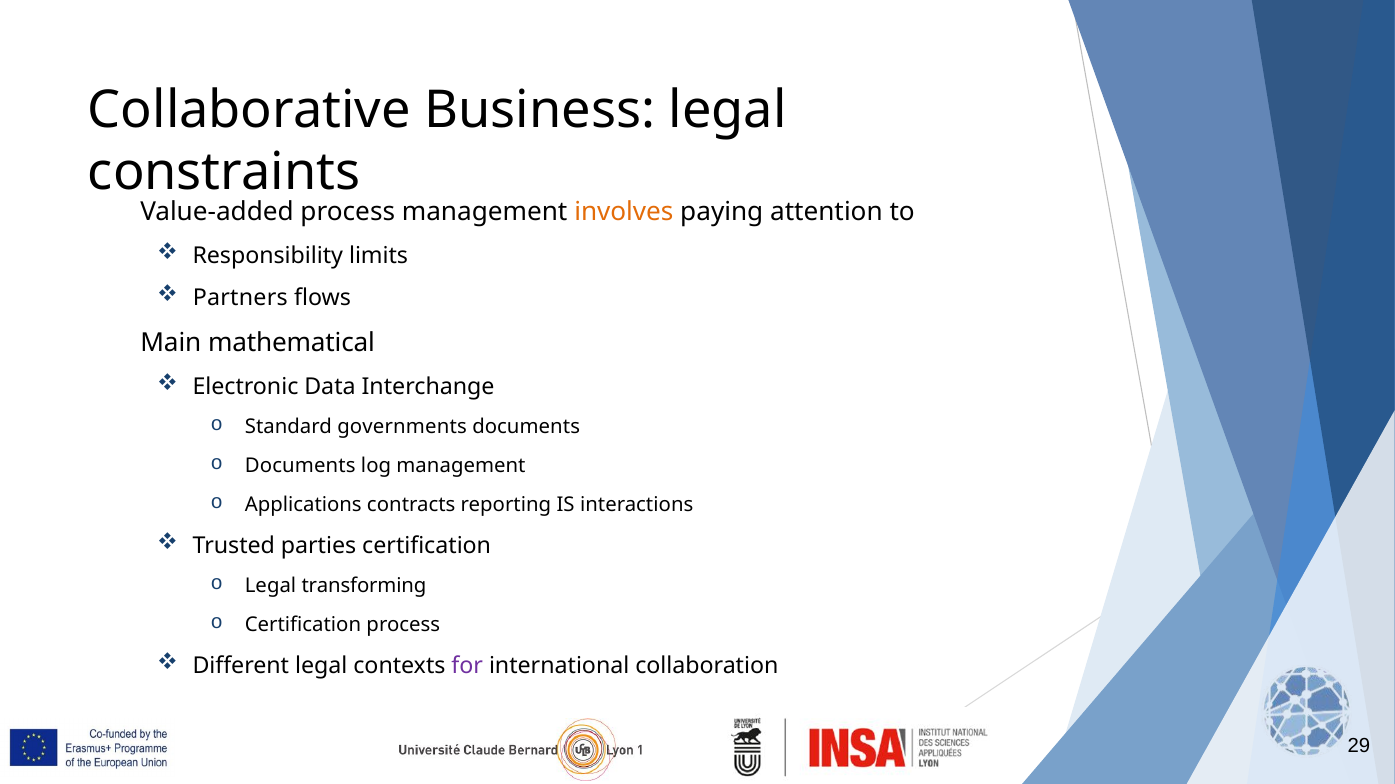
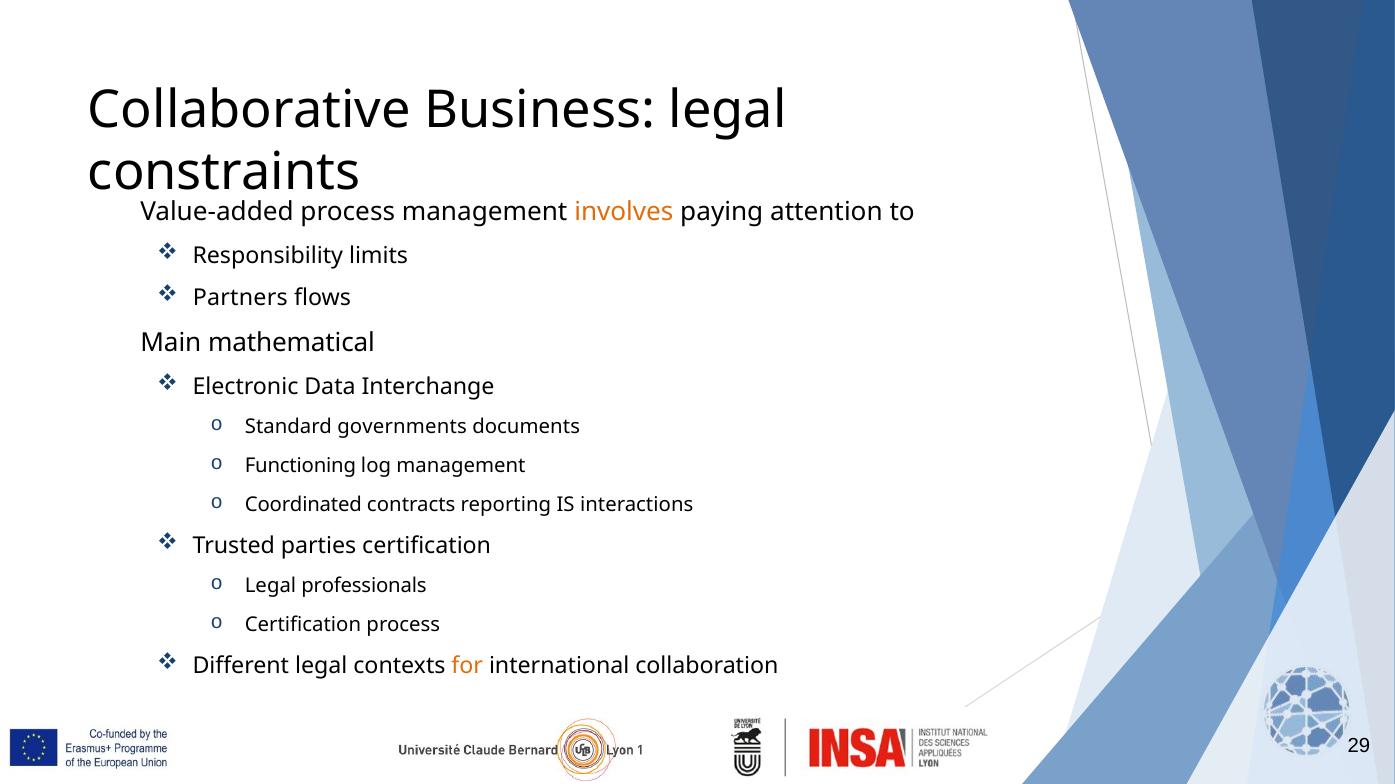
Documents at (300, 466): Documents -> Functioning
Applications: Applications -> Coordinated
transforming: transforming -> professionals
for colour: purple -> orange
